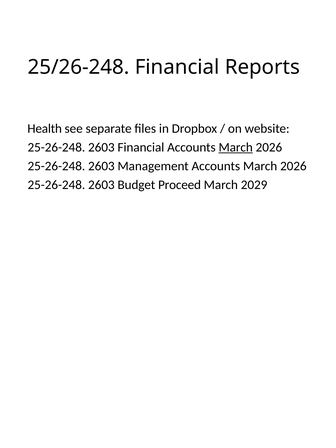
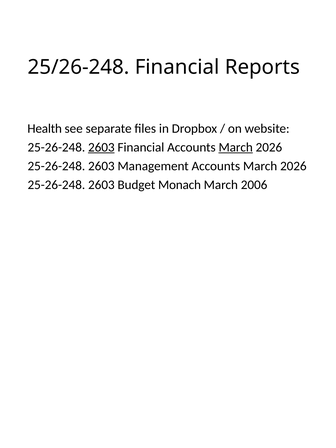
2603 at (101, 147) underline: none -> present
Proceed: Proceed -> Monach
2029: 2029 -> 2006
